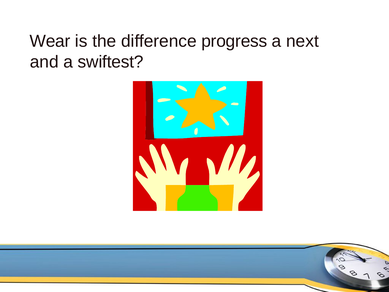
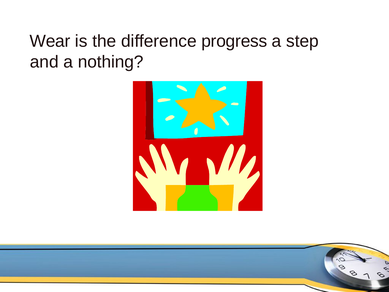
next: next -> step
swiftest: swiftest -> nothing
